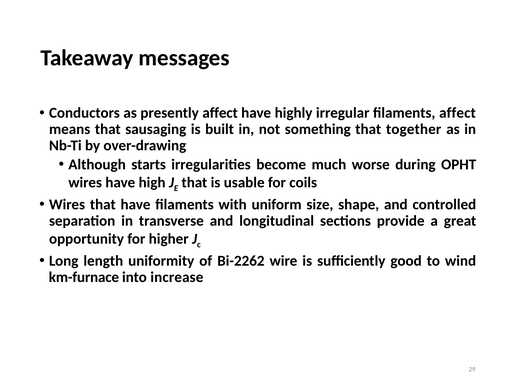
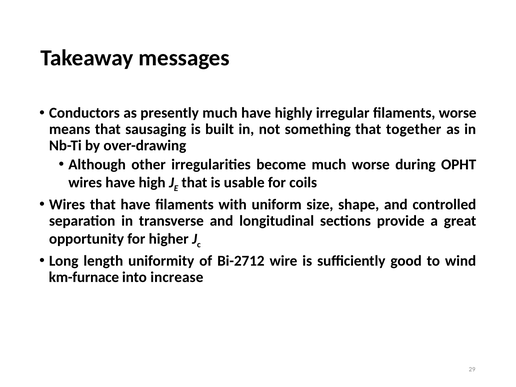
presently affect: affect -> much
filaments affect: affect -> worse
starts: starts -> other
Bi-2262: Bi-2262 -> Bi-2712
